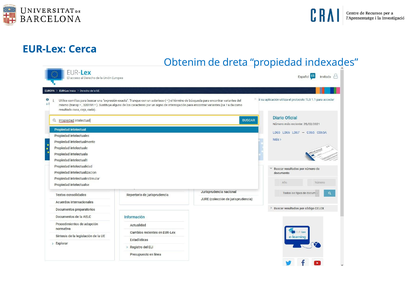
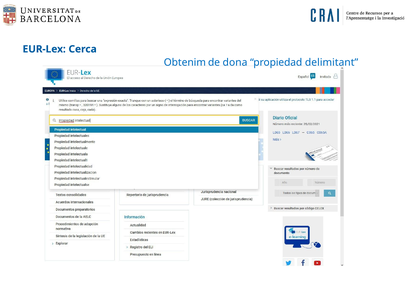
dreta: dreta -> dona
indexades: indexades -> delimitant
